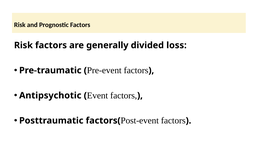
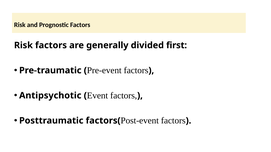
loss: loss -> first
